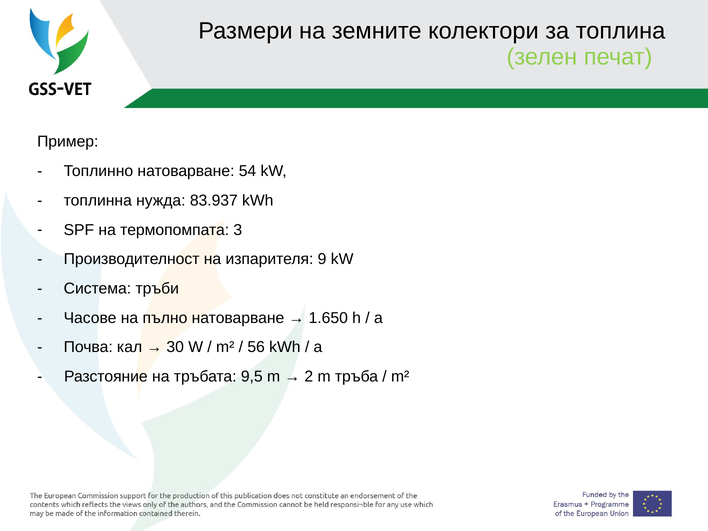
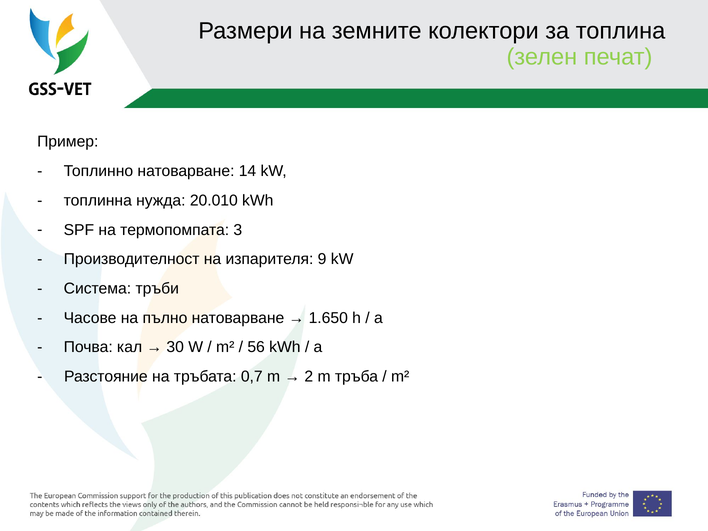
54: 54 -> 14
83.937: 83.937 -> 20.010
9,5: 9,5 -> 0,7
